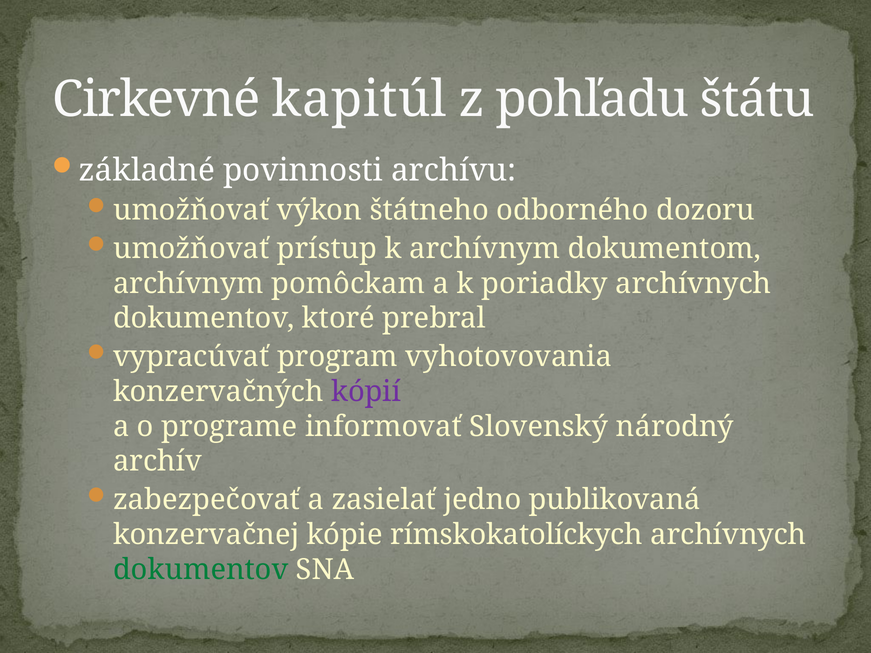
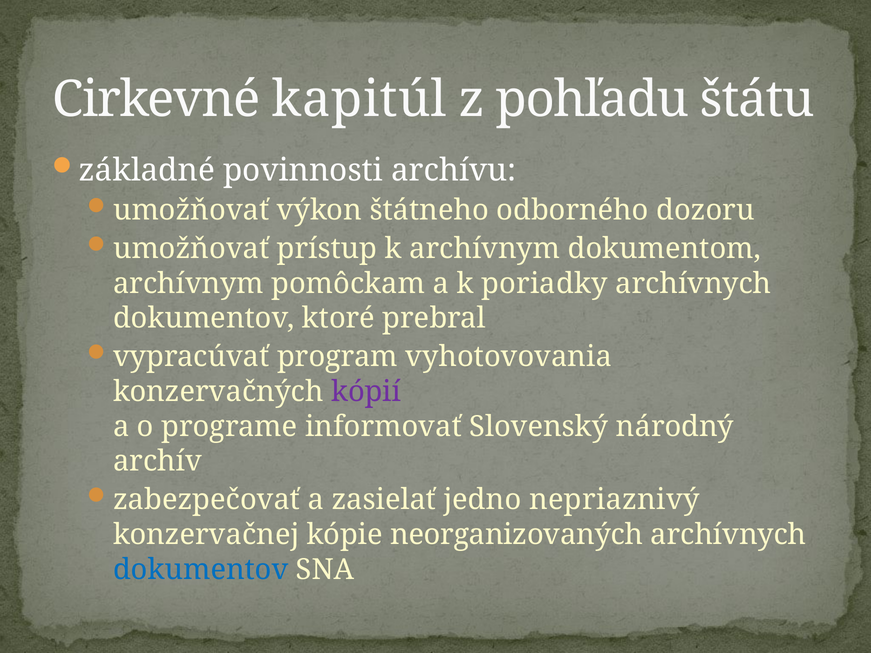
publikovaná: publikovaná -> nepriaznivý
rímskokatolíckych: rímskokatolíckych -> neorganizovaných
dokumentov at (201, 570) colour: green -> blue
